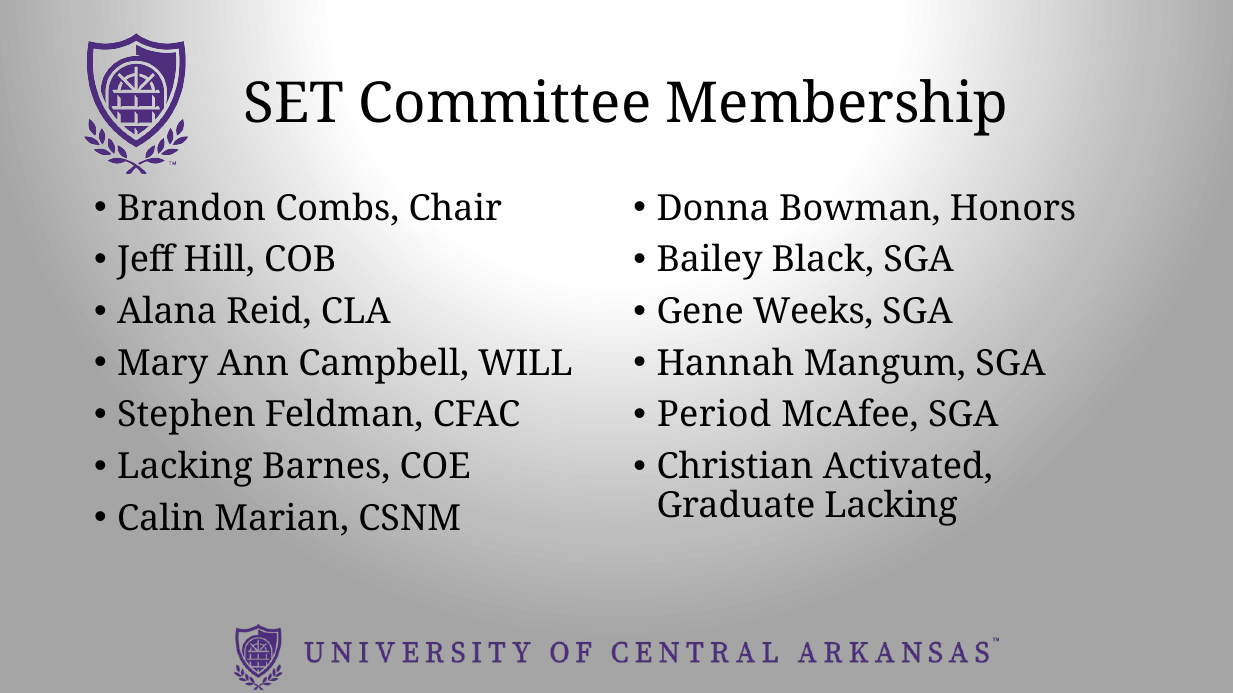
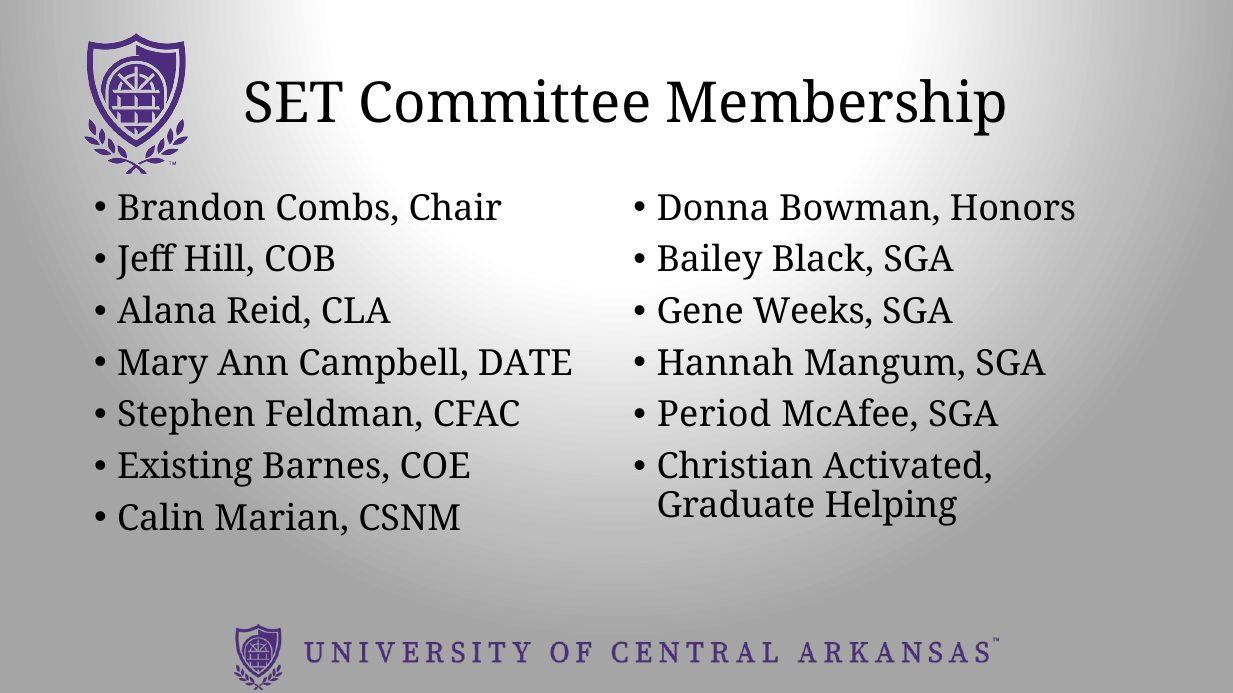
WILL: WILL -> DATE
Lacking at (185, 467): Lacking -> Existing
Graduate Lacking: Lacking -> Helping
